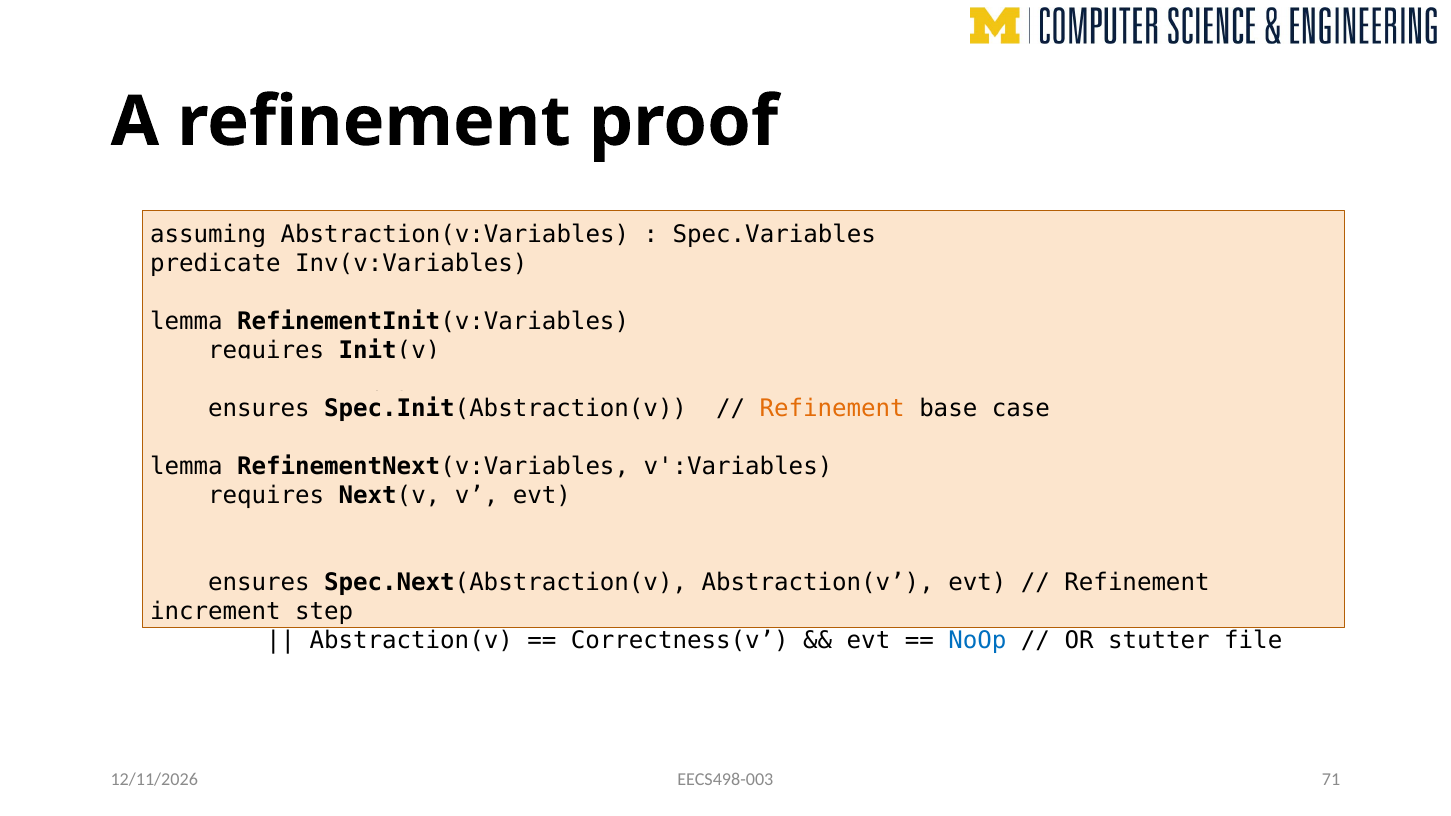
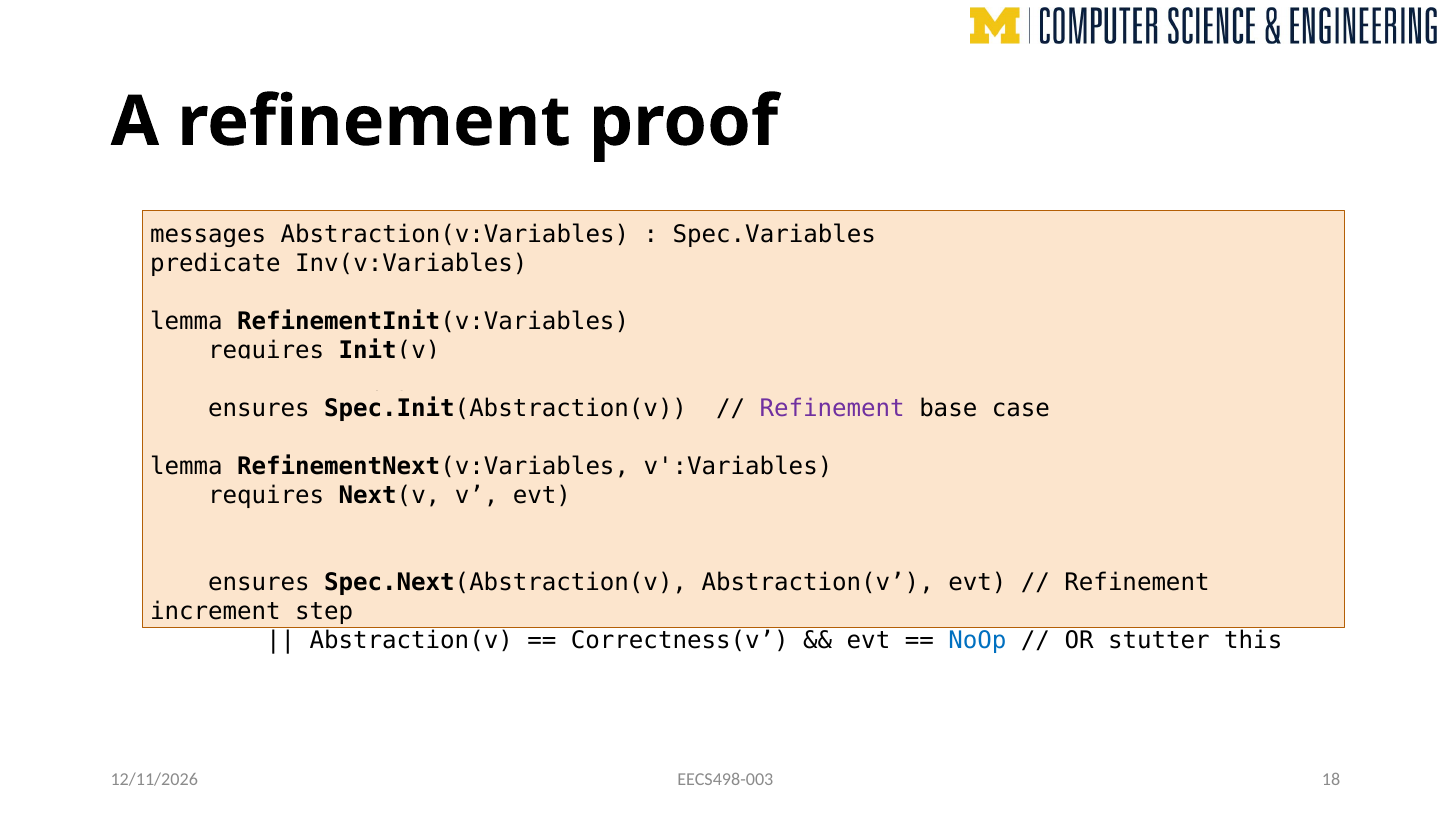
assuming: assuming -> messages
Refinement at (832, 408) colour: orange -> purple
file: file -> this
71: 71 -> 18
